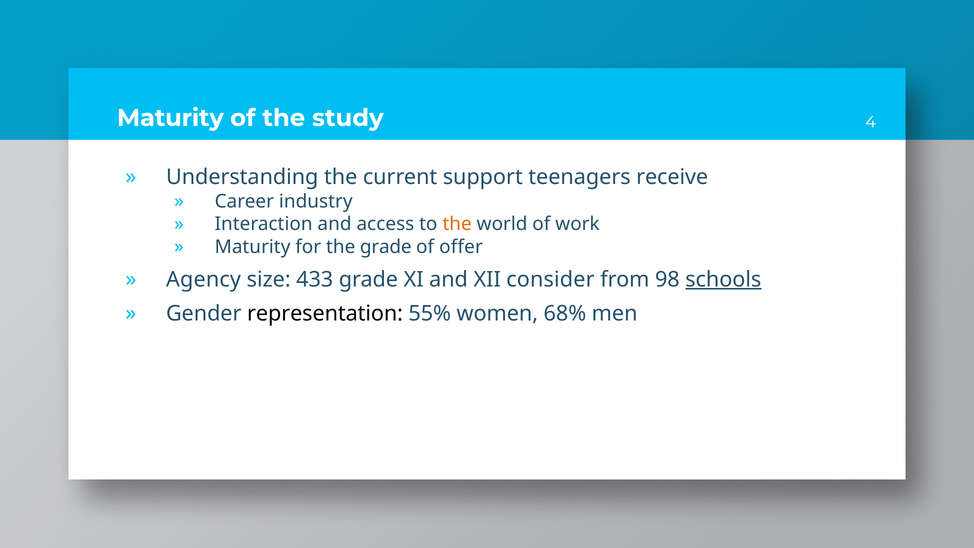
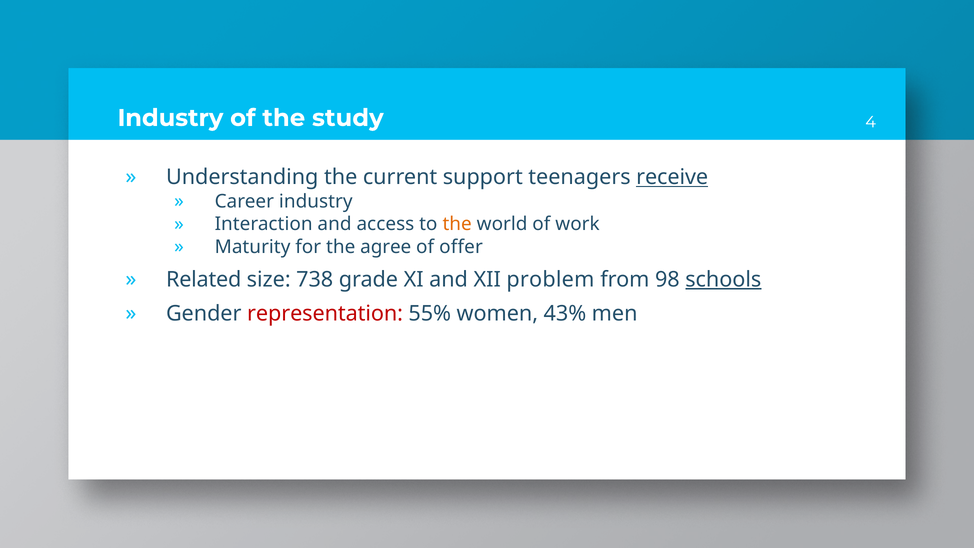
Maturity at (170, 118): Maturity -> Industry
receive underline: none -> present
the grade: grade -> agree
Agency: Agency -> Related
433: 433 -> 738
consider: consider -> problem
representation colour: black -> red
68%: 68% -> 43%
